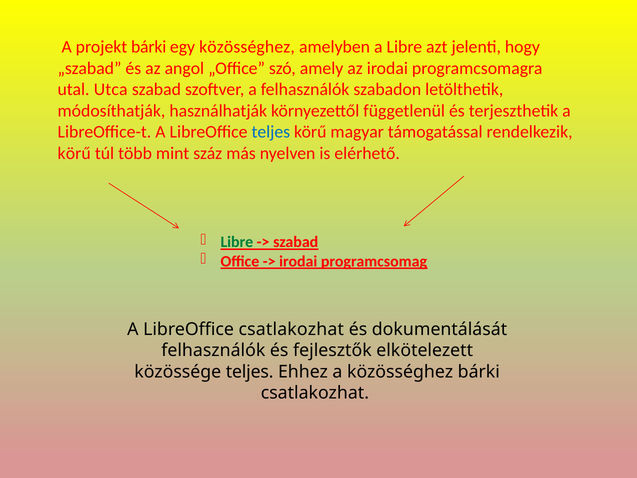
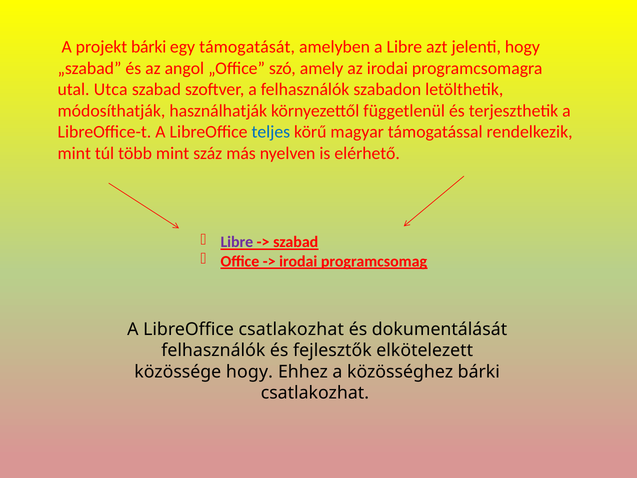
egy közösséghez: közösséghez -> támogatását
körű at (74, 153): körű -> mint
Libre at (237, 242) colour: green -> purple
közössége teljes: teljes -> hogy
